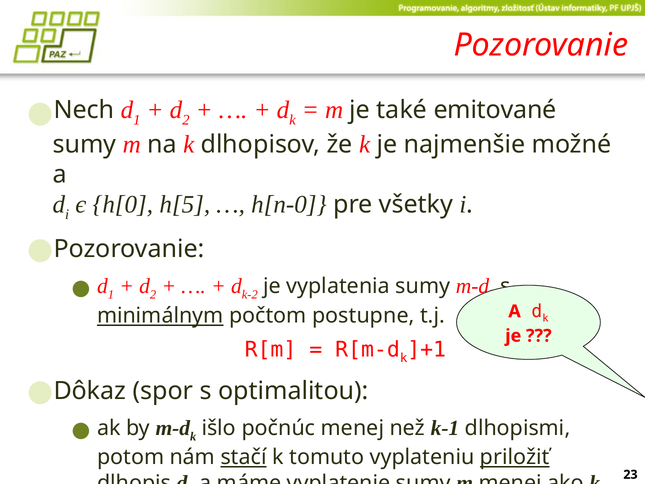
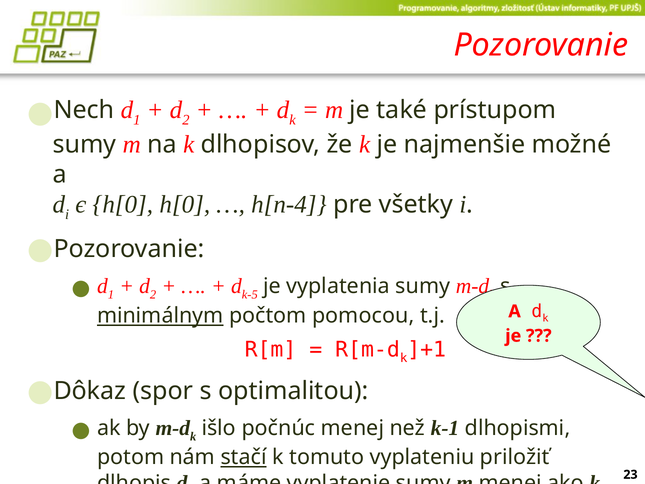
emitované: emitované -> prístupom
h[0 h[5: h[5 -> h[0
h[n-0: h[n-0 -> h[n-4
k-2: k-2 -> k-5
postupne: postupne -> pomocou
priložiť underline: present -> none
